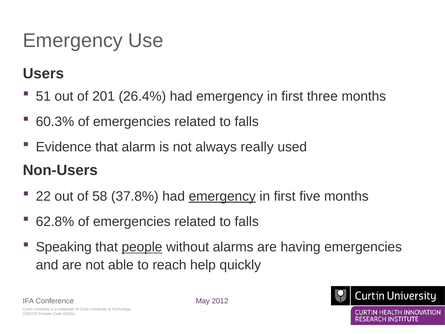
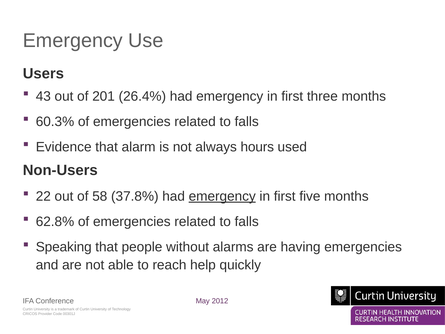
51: 51 -> 43
really: really -> hours
people underline: present -> none
